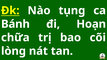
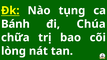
Hoạn: Hoạn -> Chúa
